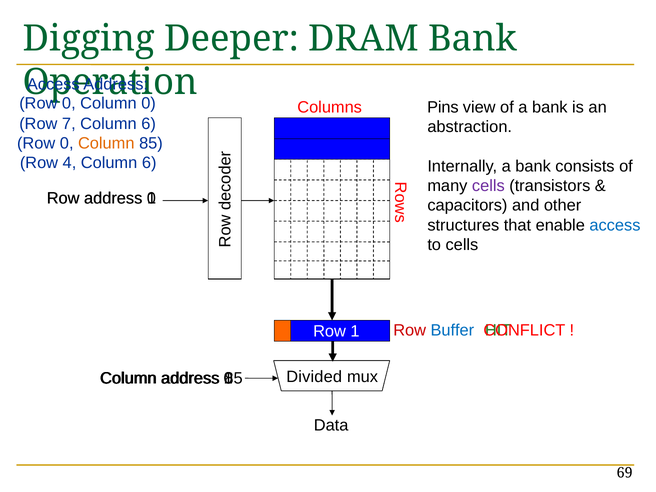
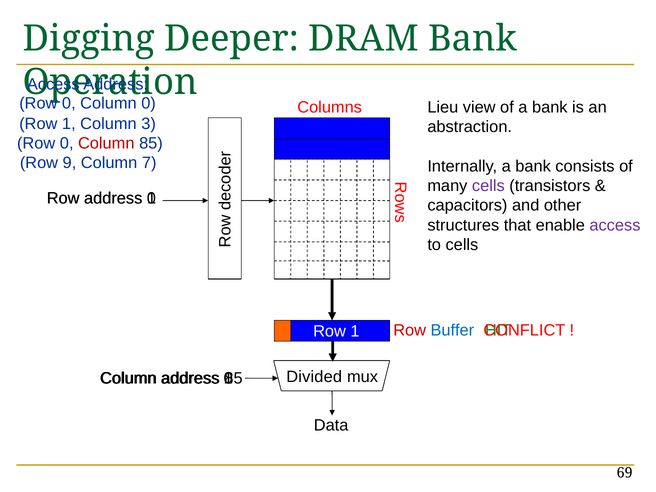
Pins: Pins -> Lieu
7 at (69, 124): 7 -> 1
6 at (149, 124): 6 -> 3
Column at (106, 143) colour: orange -> red
4: 4 -> 9
6 at (149, 163): 6 -> 7
access at (615, 225) colour: blue -> purple
